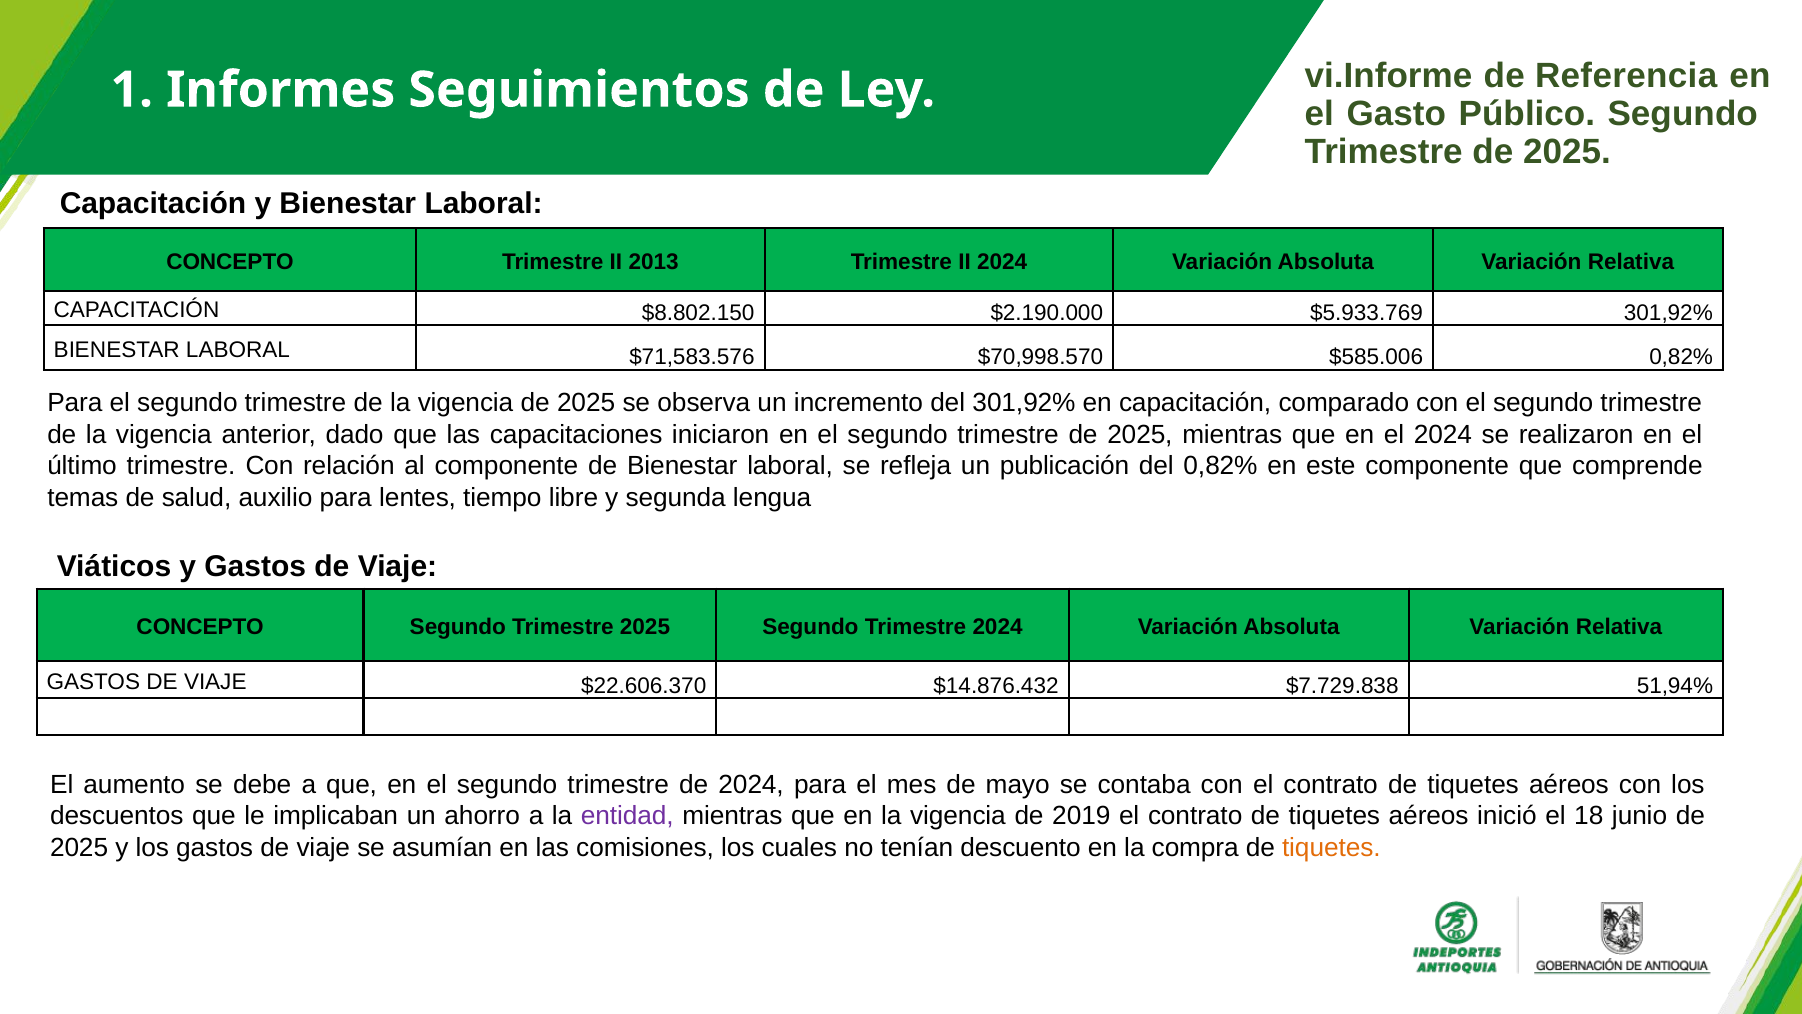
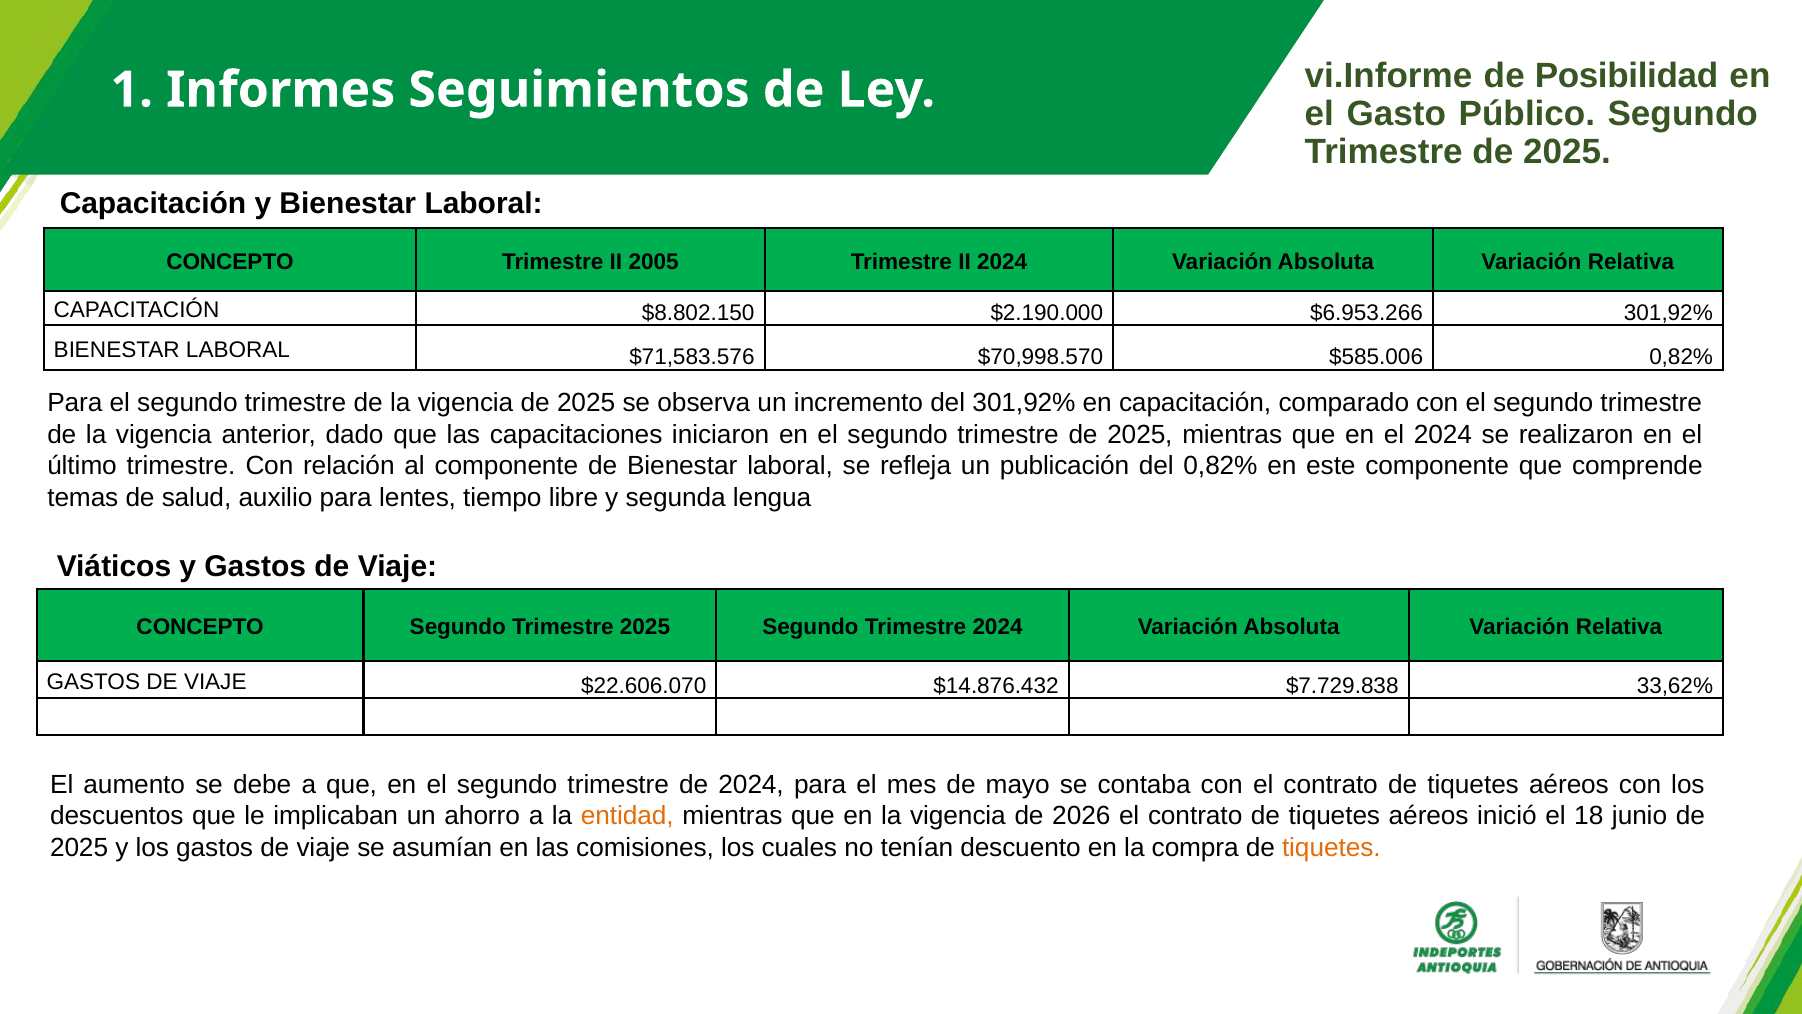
Referencia: Referencia -> Posibilidad
2013: 2013 -> 2005
$5.933.769: $5.933.769 -> $6.953.266
$22.606.370: $22.606.370 -> $22.606.070
51,94%: 51,94% -> 33,62%
entidad colour: purple -> orange
2019: 2019 -> 2026
